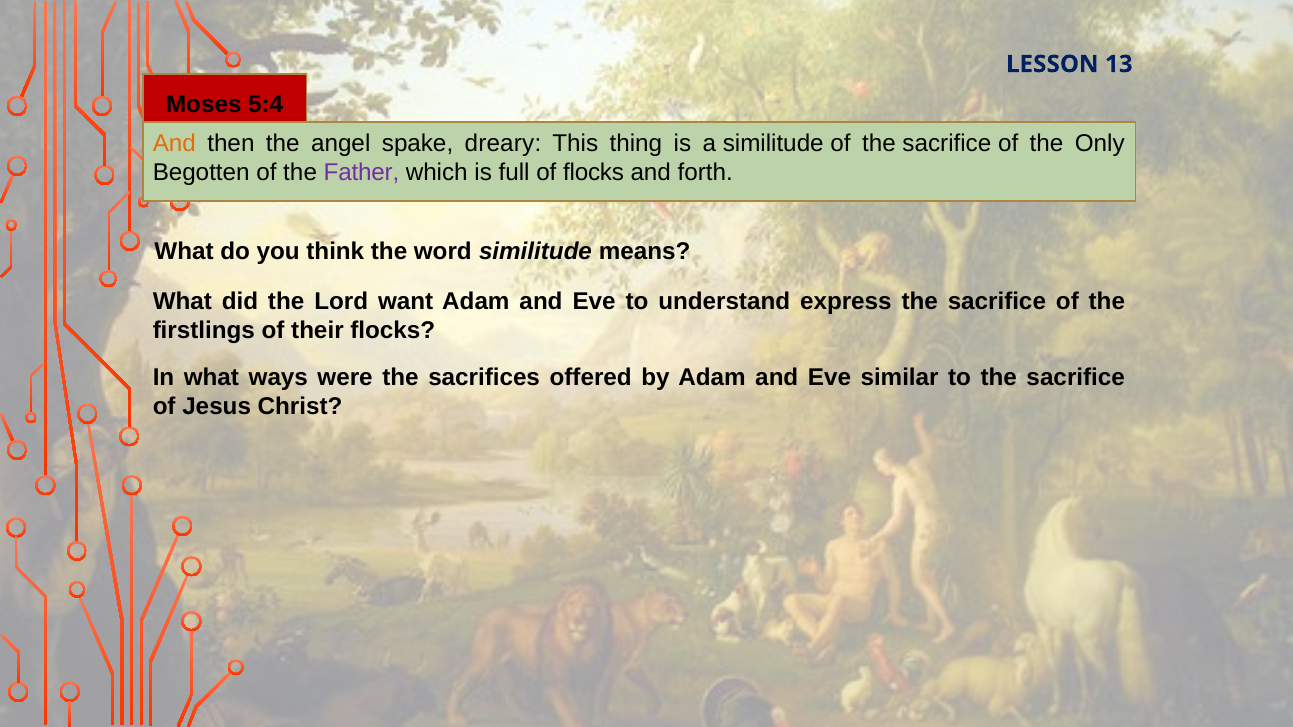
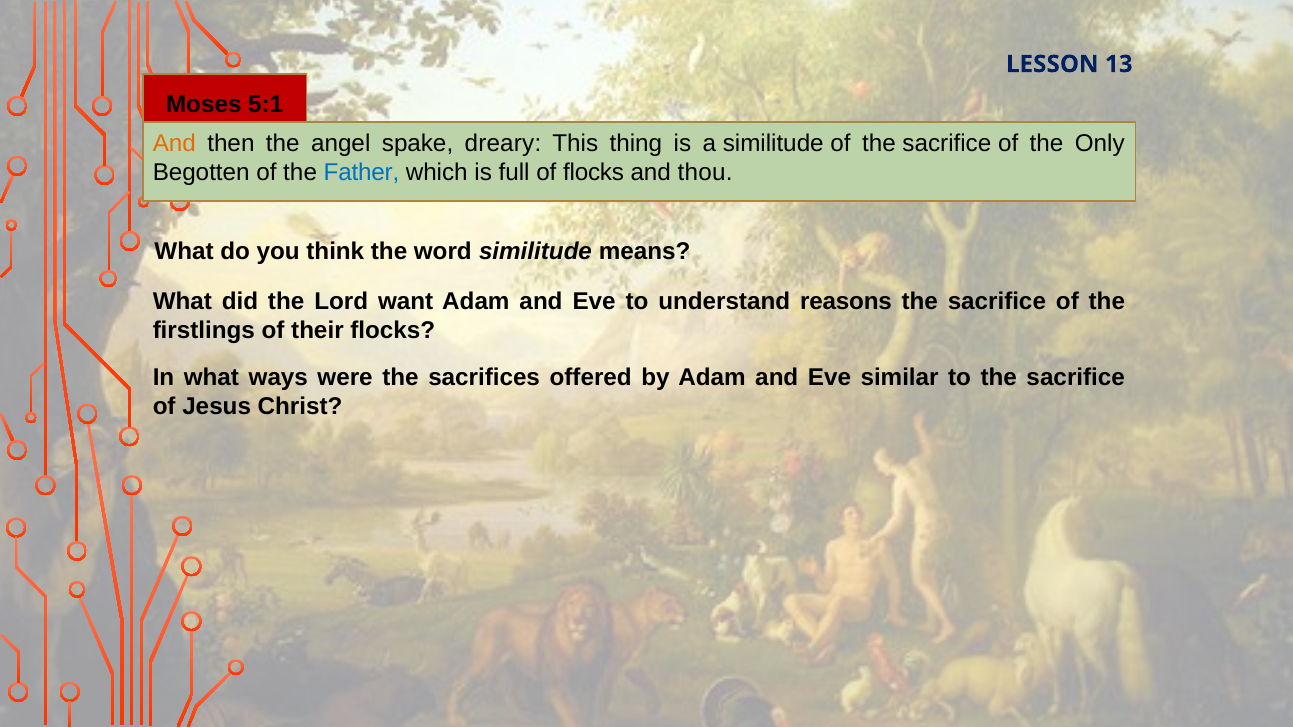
5:4: 5:4 -> 5:1
Father colour: purple -> blue
forth: forth -> thou
express: express -> reasons
